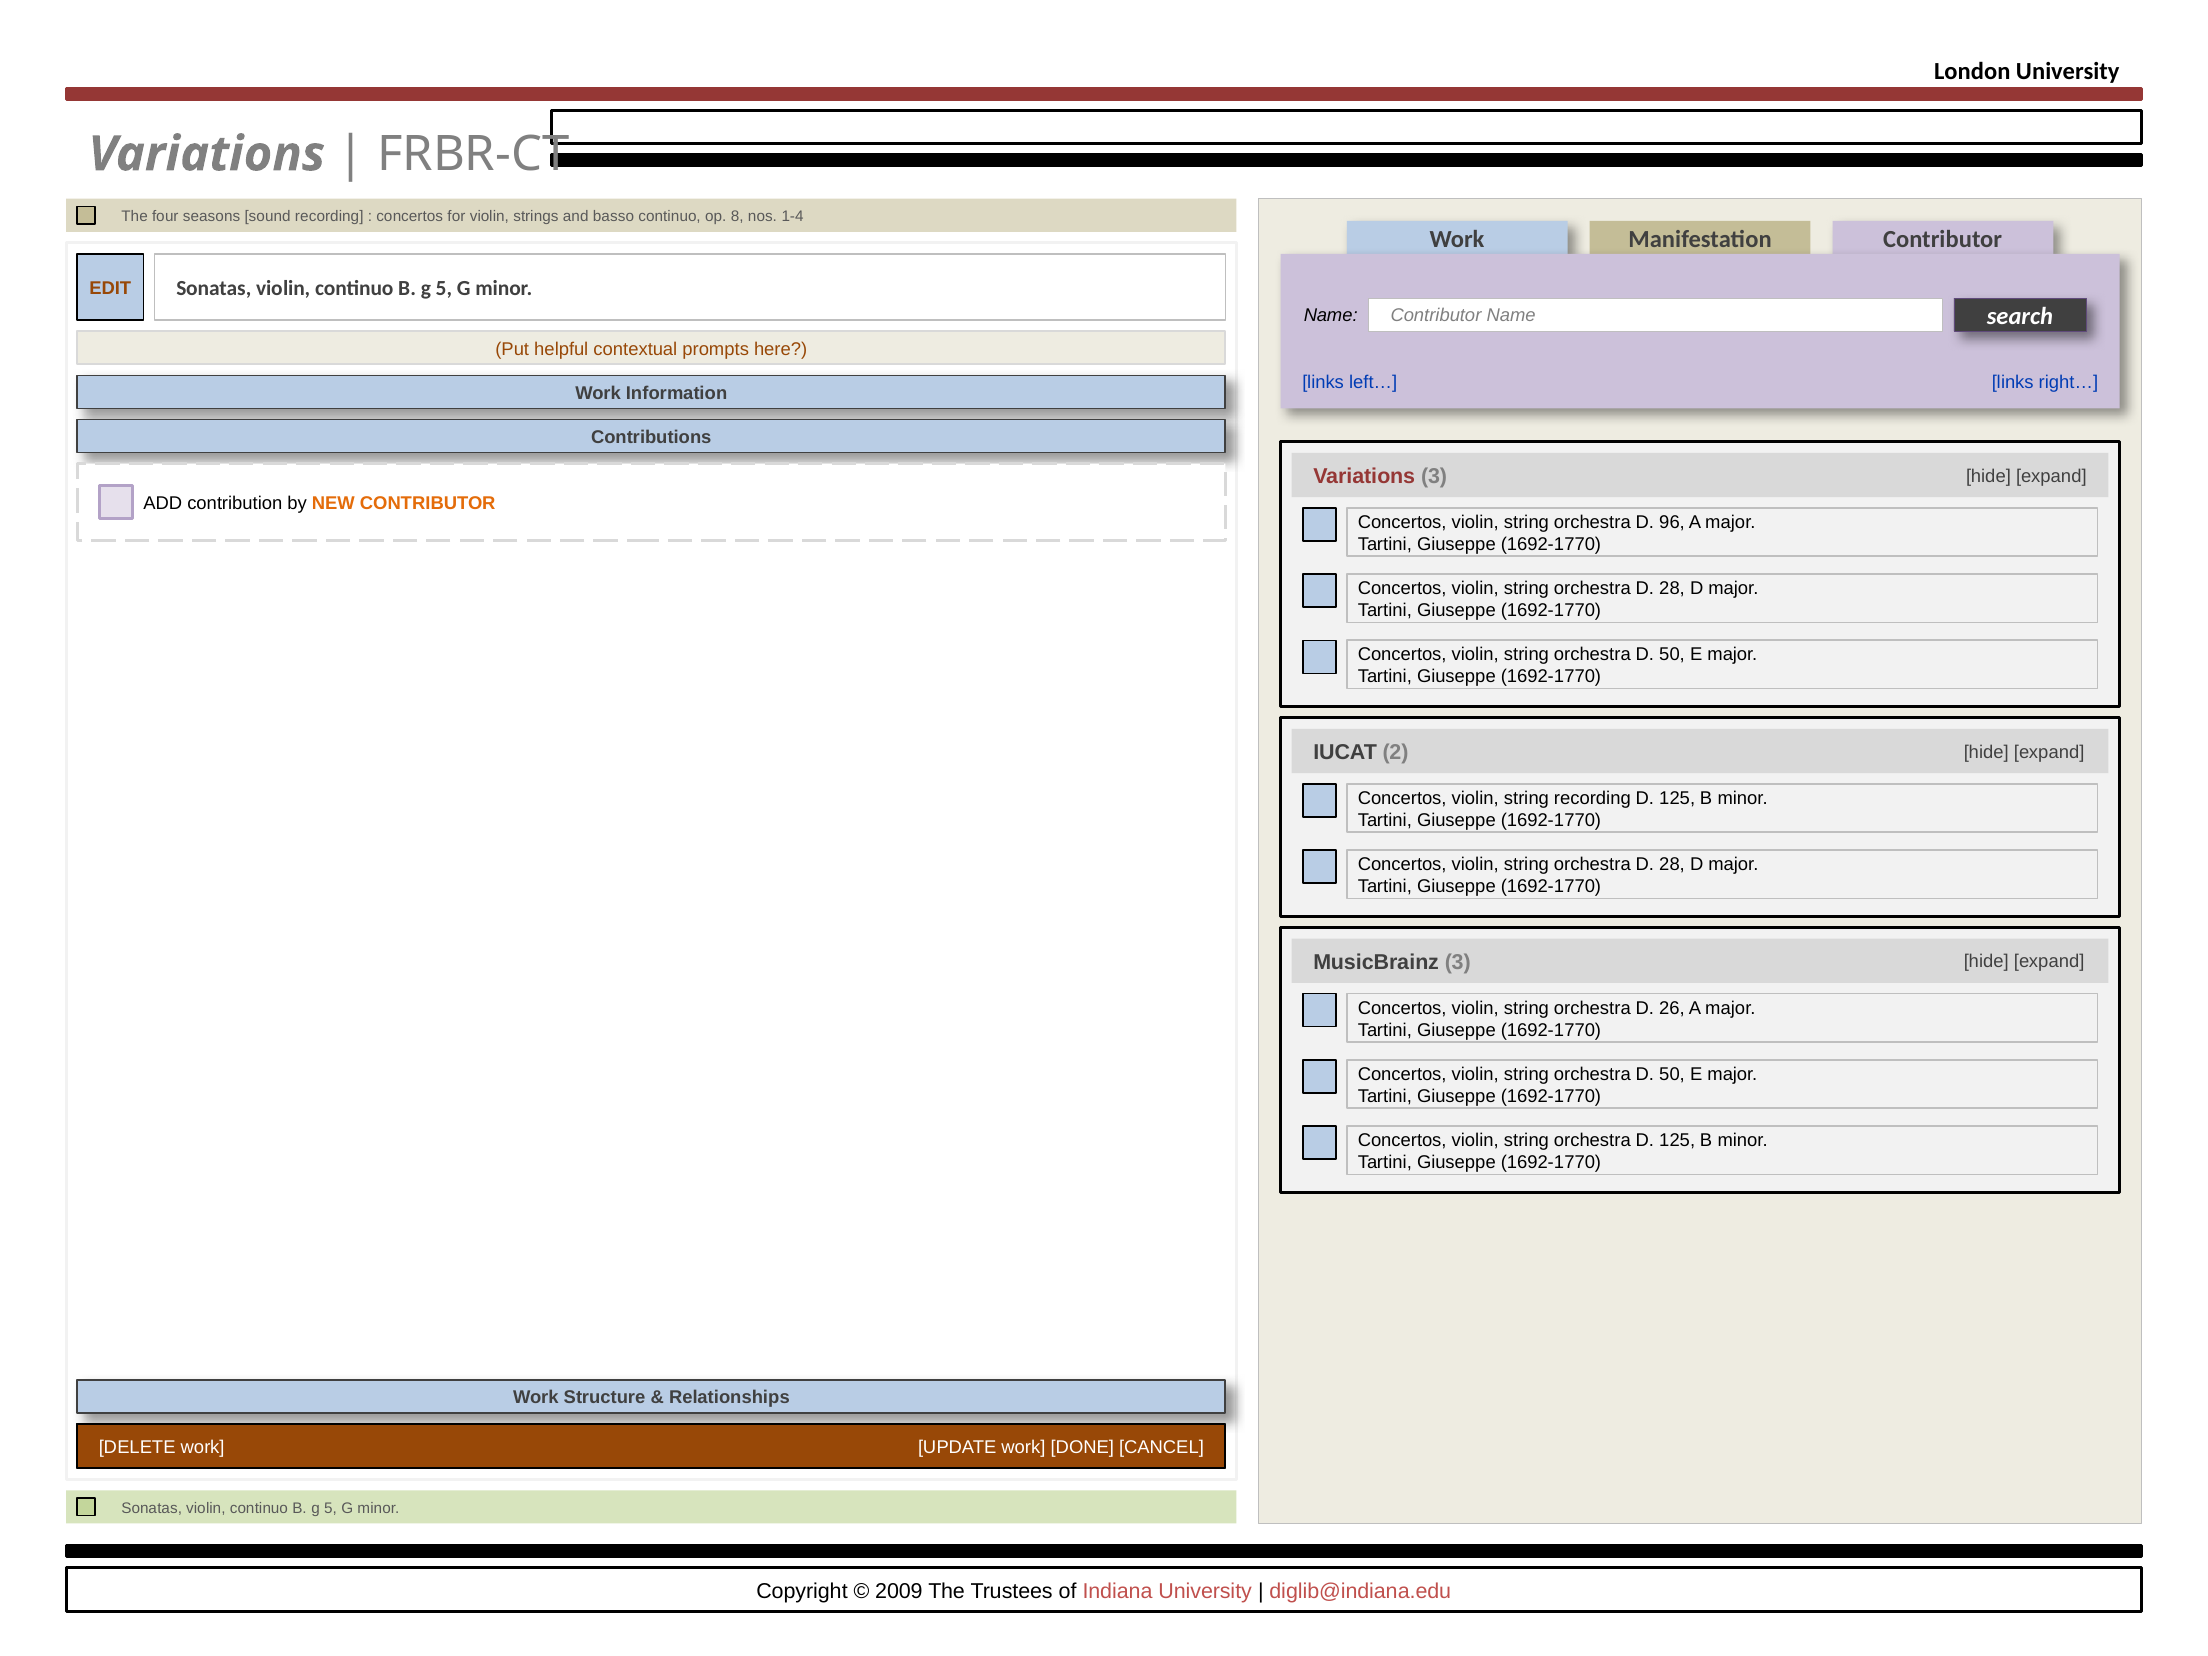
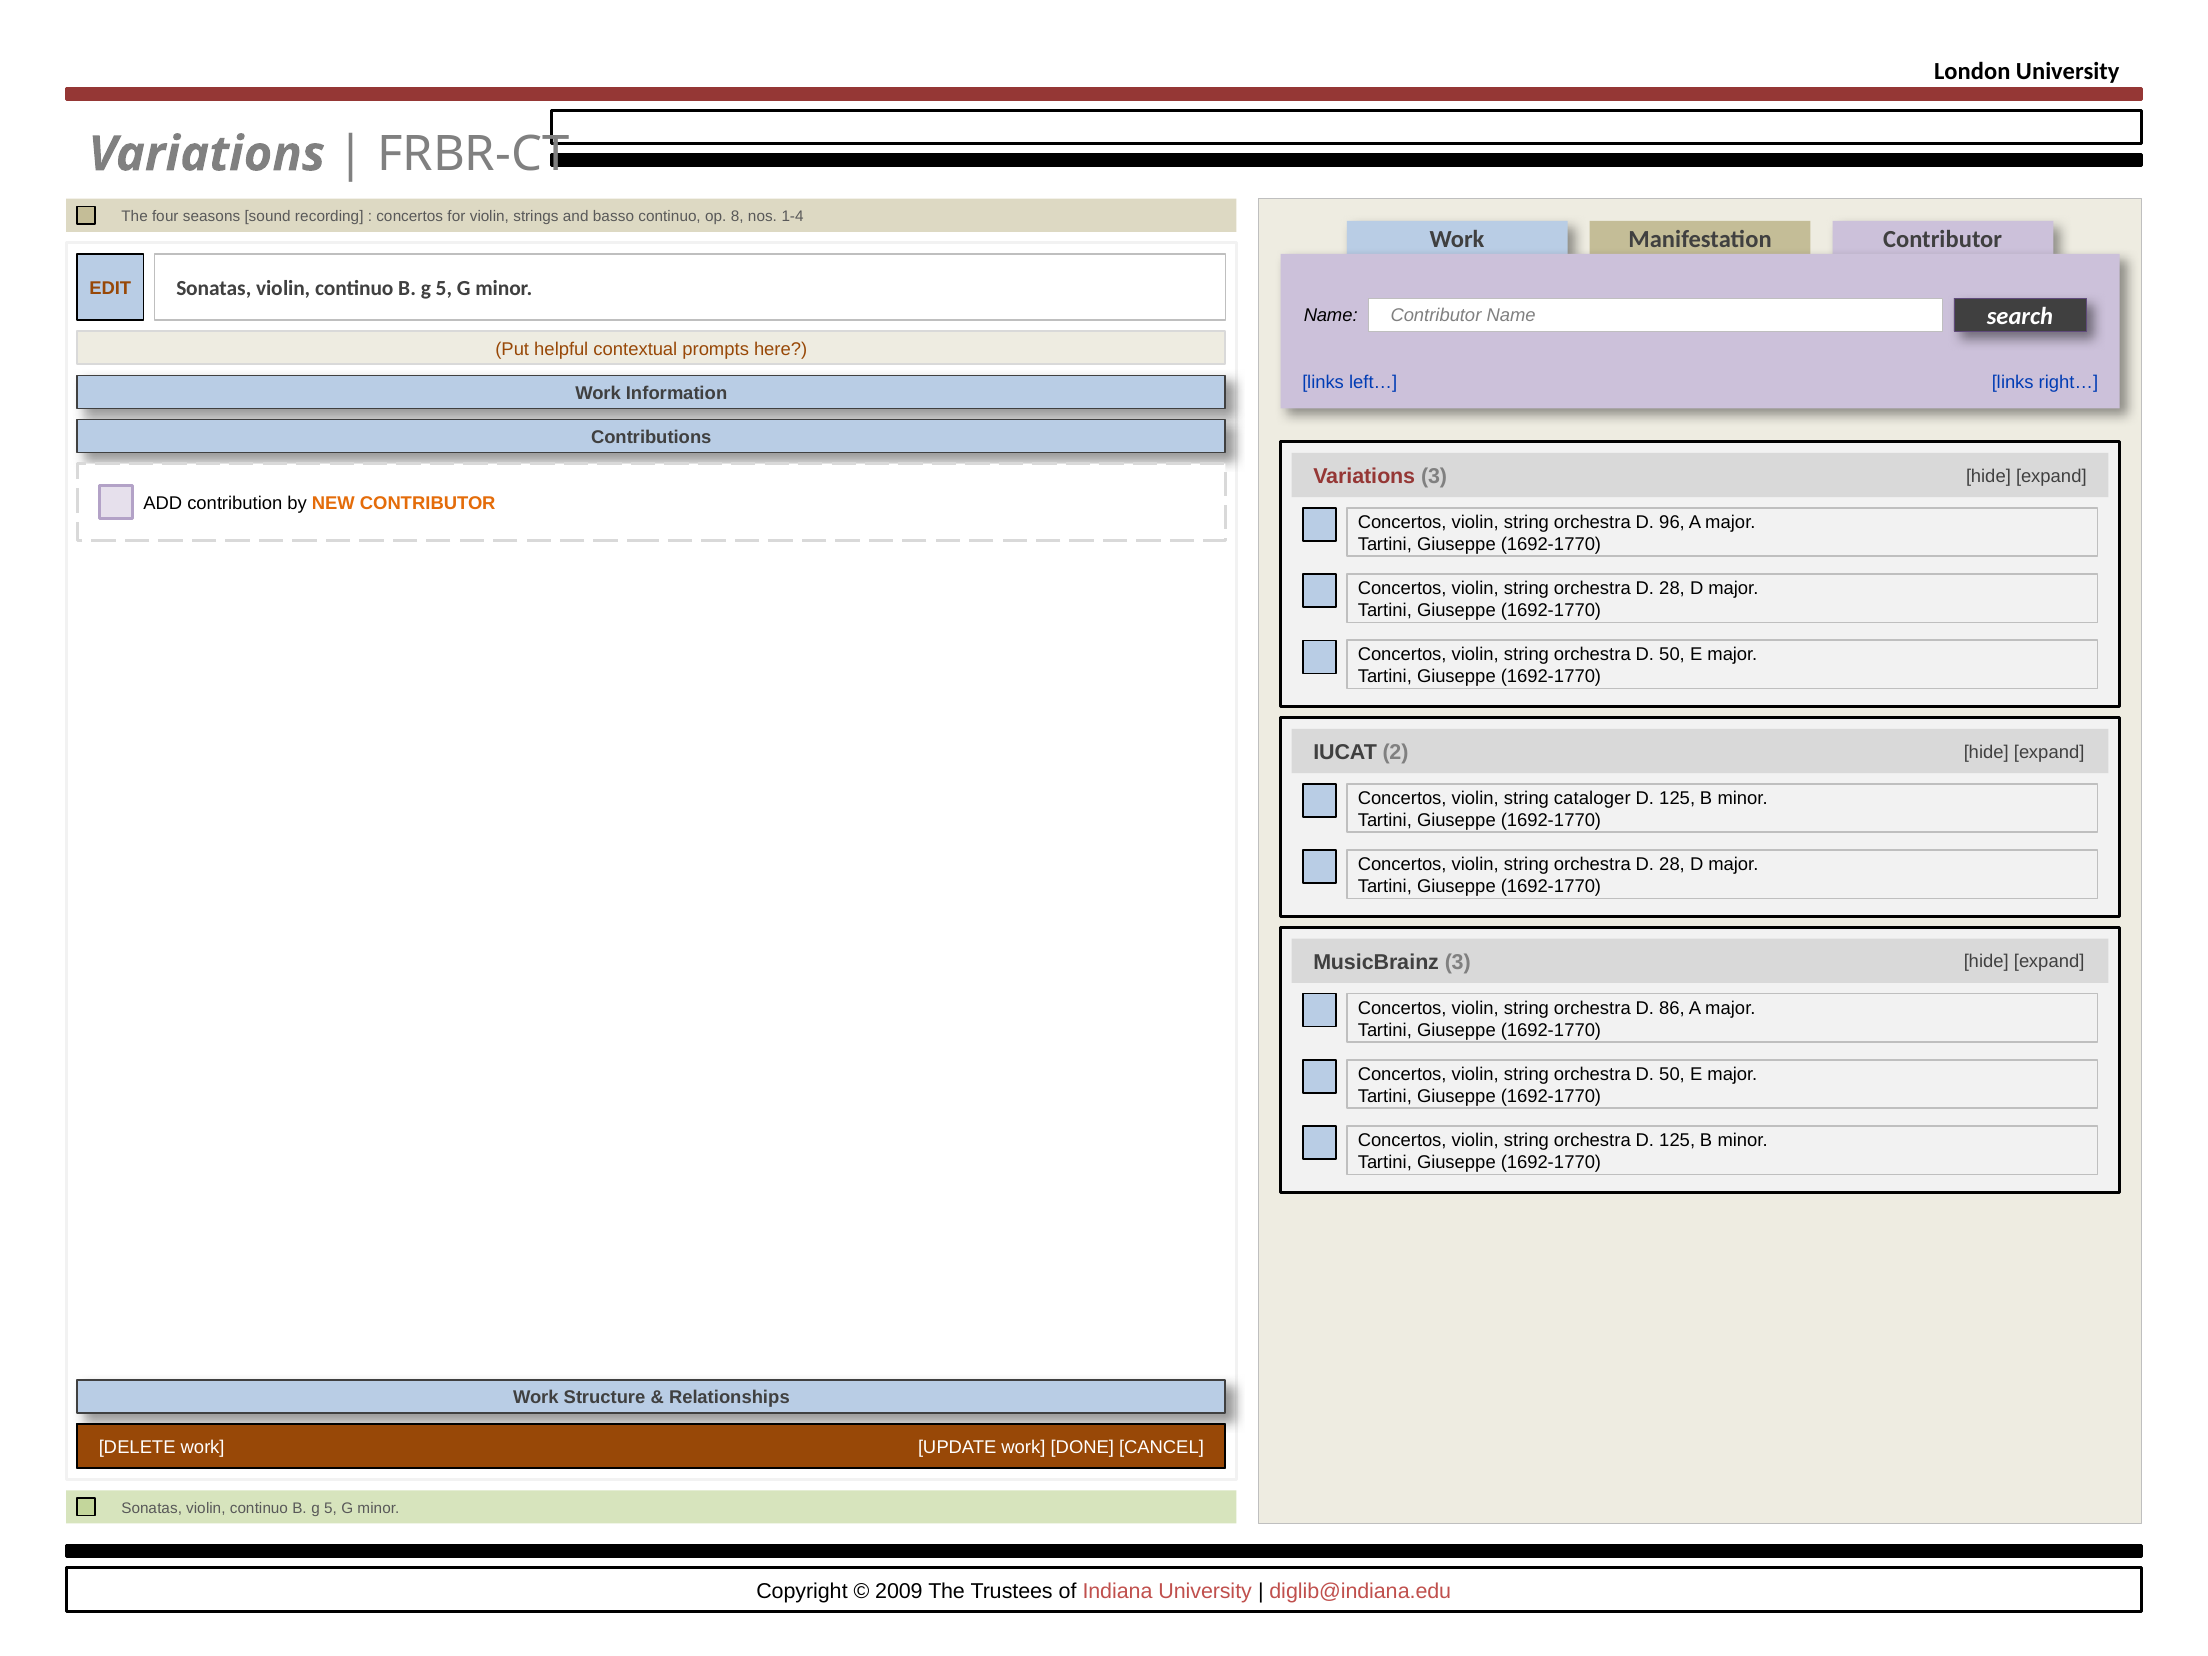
string recording: recording -> cataloger
26: 26 -> 86
